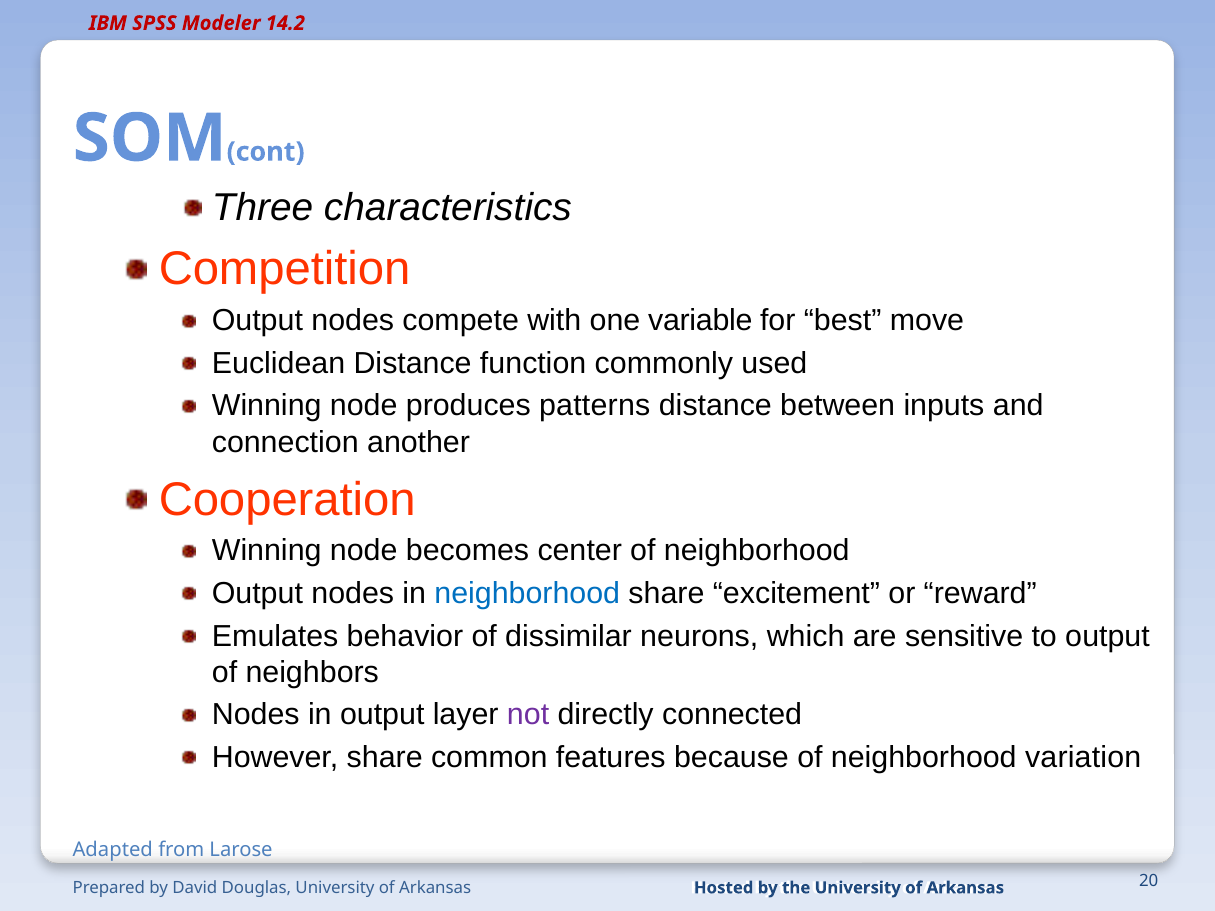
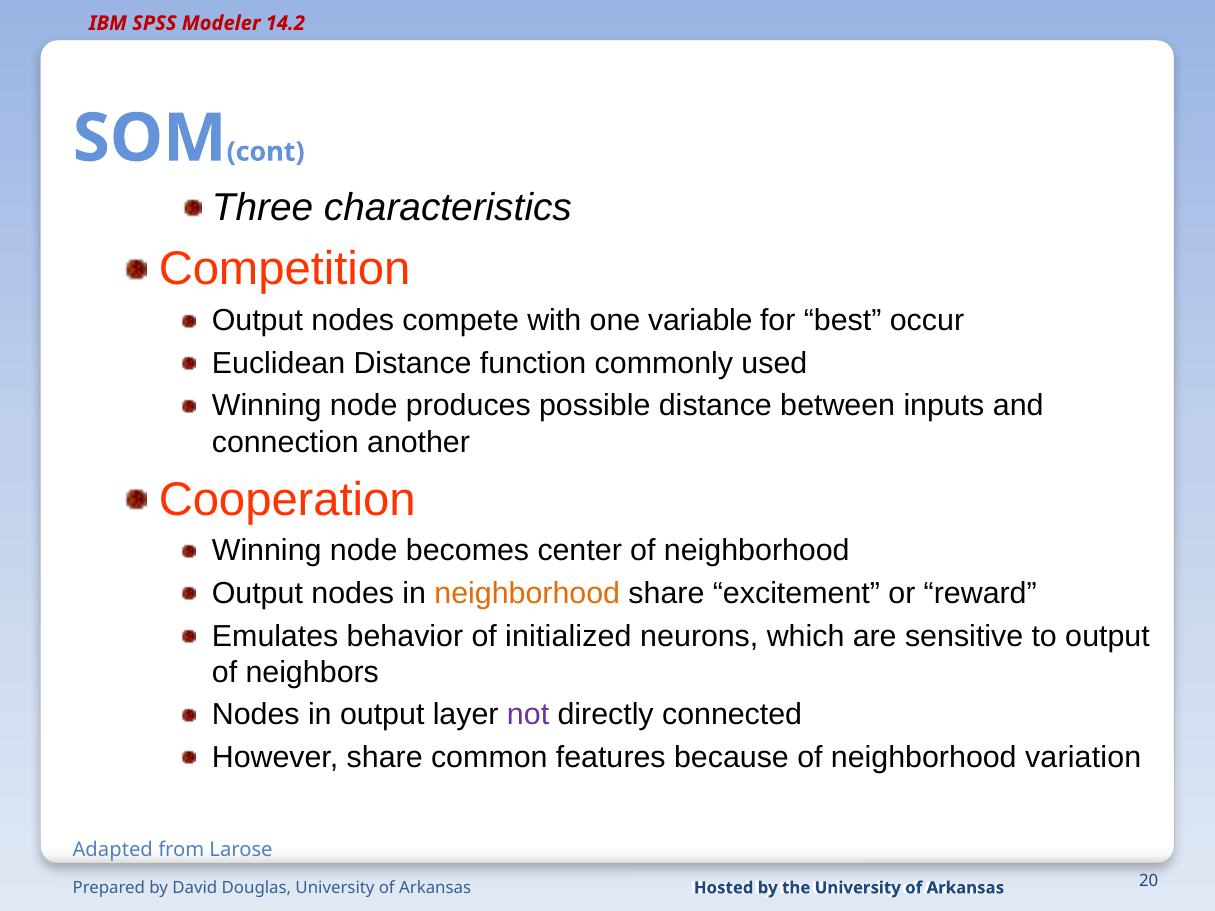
move: move -> occur
patterns: patterns -> possible
neighborhood at (527, 594) colour: blue -> orange
dissimilar: dissimilar -> initialized
